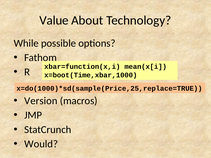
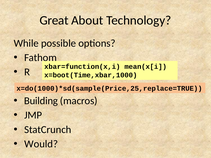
Value: Value -> Great
Version: Version -> Building
